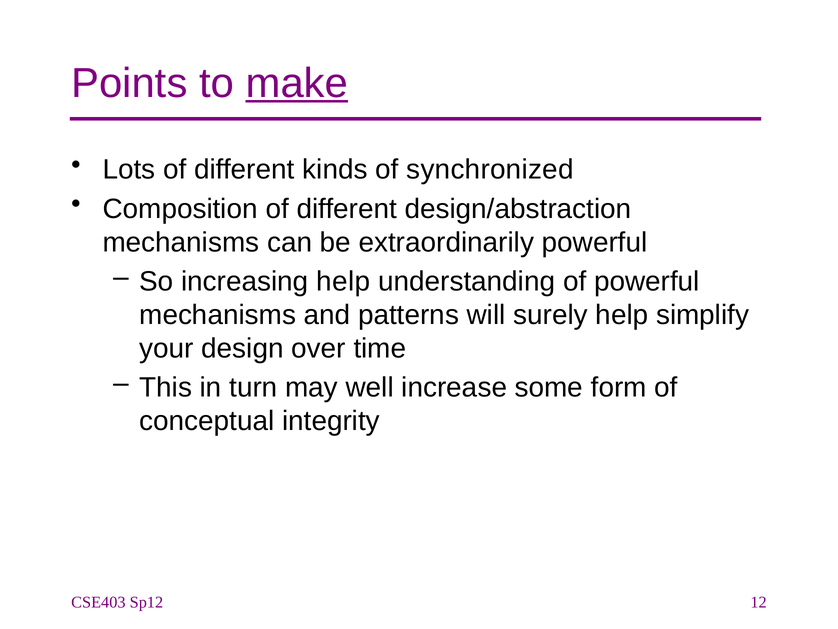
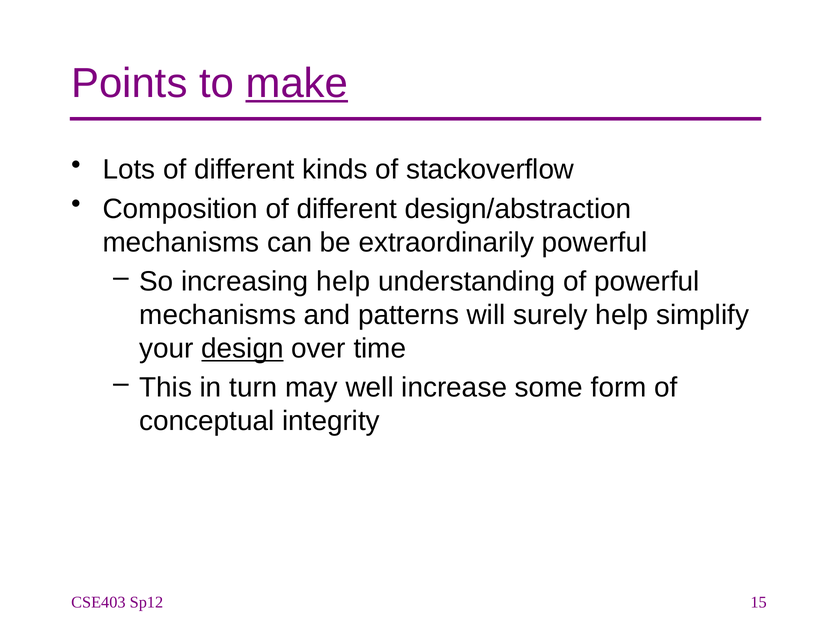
synchronized: synchronized -> stackoverflow
design underline: none -> present
12: 12 -> 15
